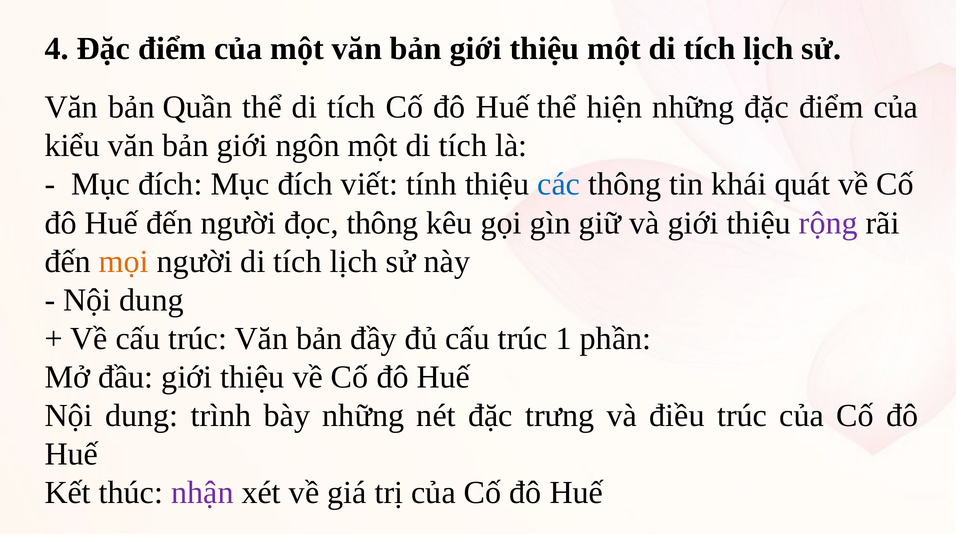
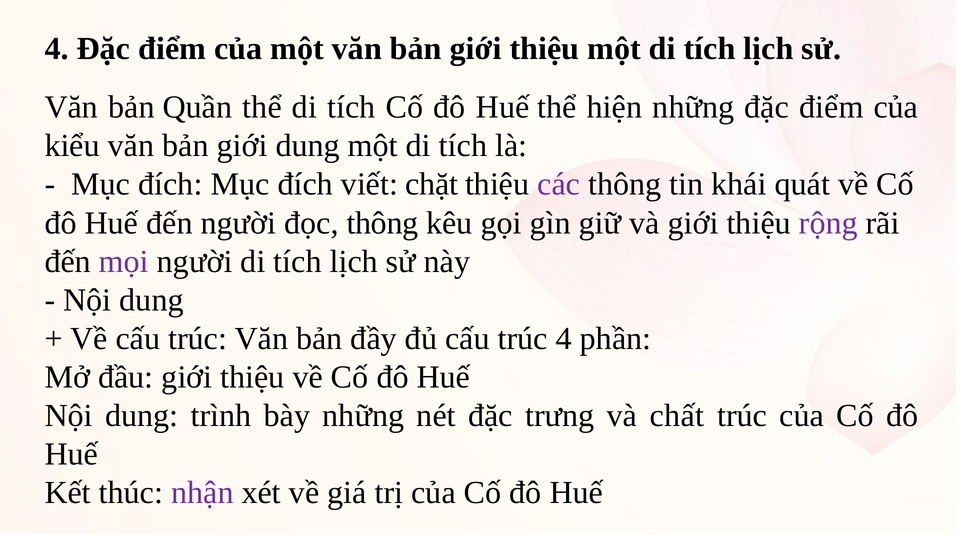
giới ngôn: ngôn -> dung
tính: tính -> chặt
các colour: blue -> purple
mọi colour: orange -> purple
trúc 1: 1 -> 4
điều: điều -> chất
